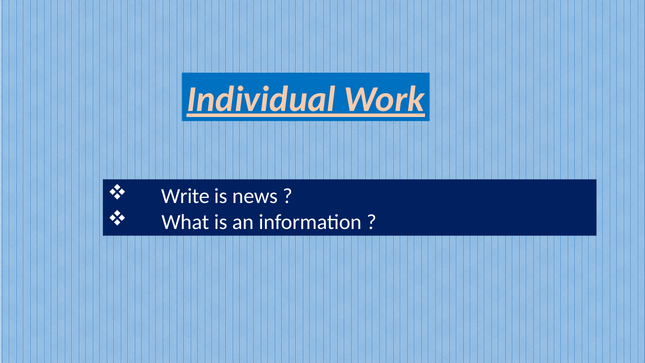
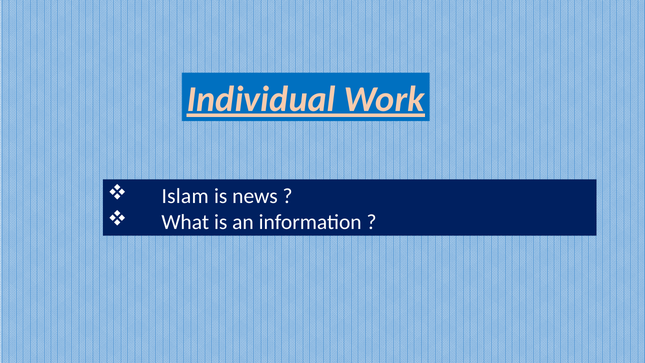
Write: Write -> Islam
